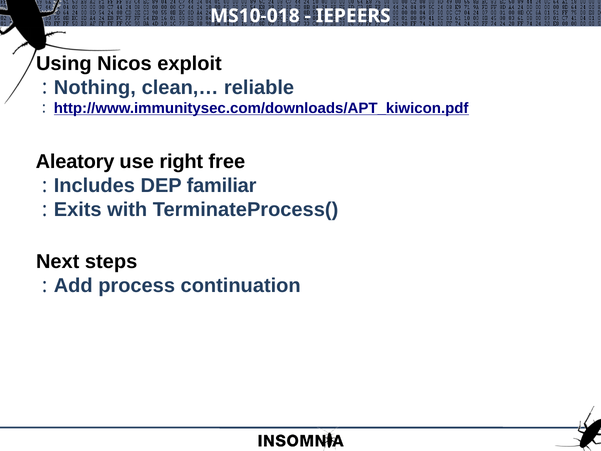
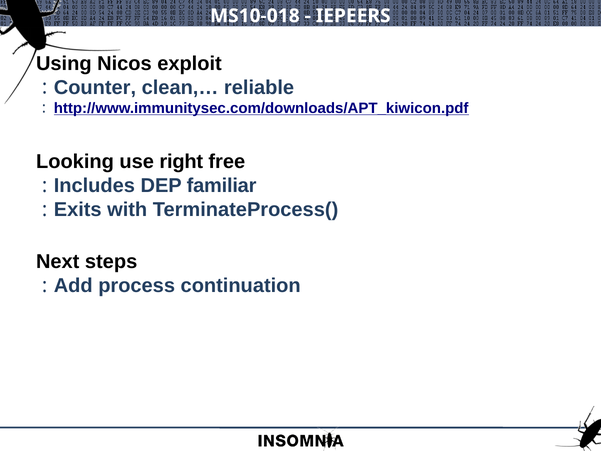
Nothing: Nothing -> Counter
Aleatory: Aleatory -> Looking
